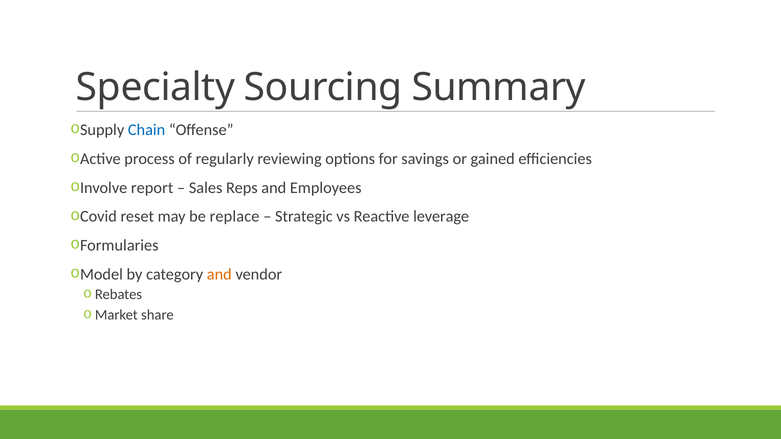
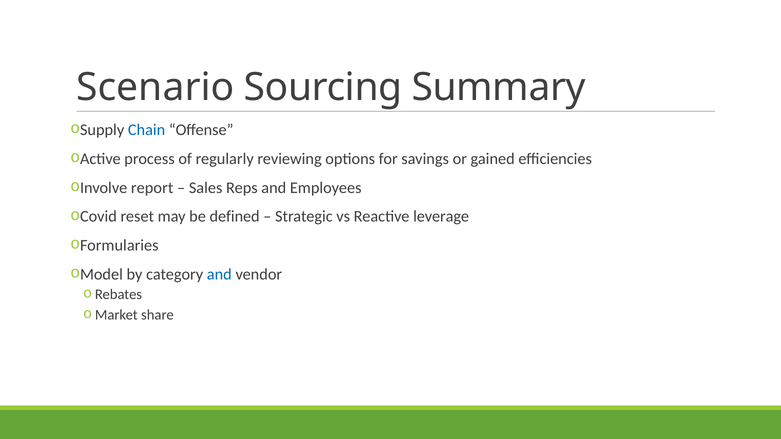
Specialty: Specialty -> Scenario
replace: replace -> defined
and at (219, 275) colour: orange -> blue
